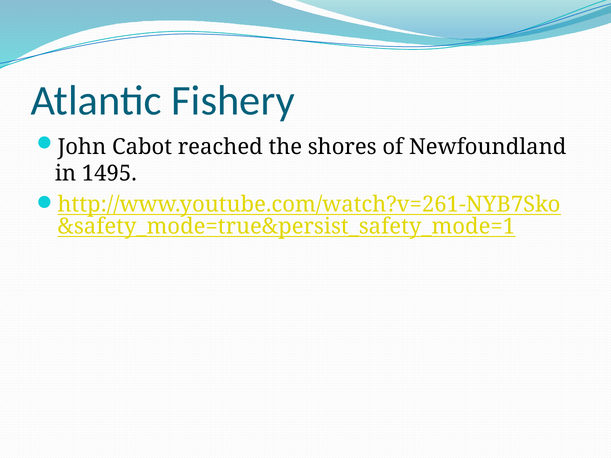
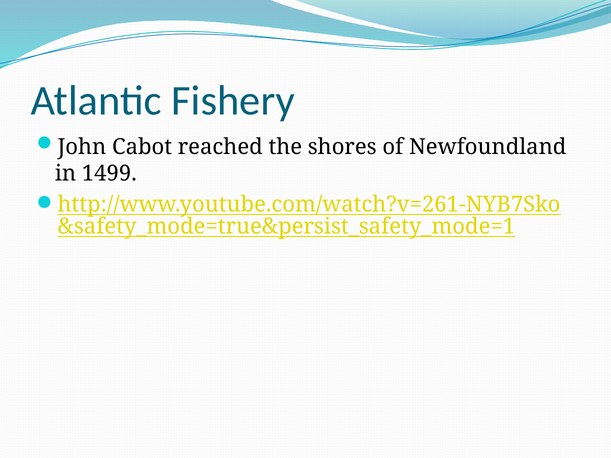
1495: 1495 -> 1499
